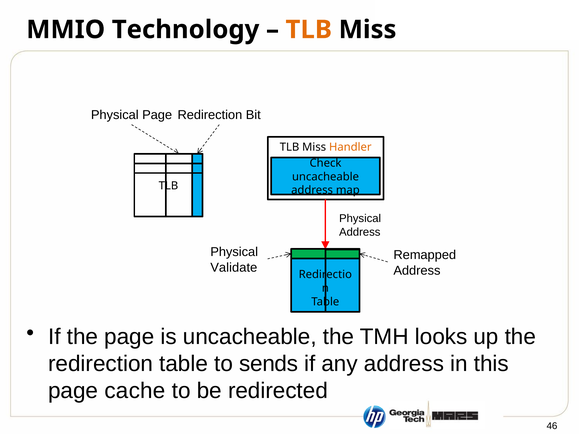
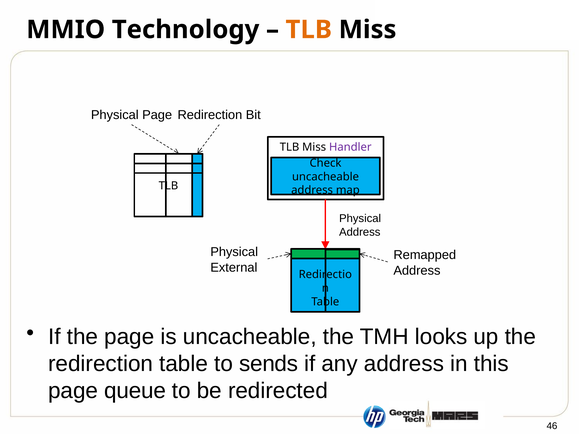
Handler colour: orange -> purple
Validate: Validate -> External
cache: cache -> queue
